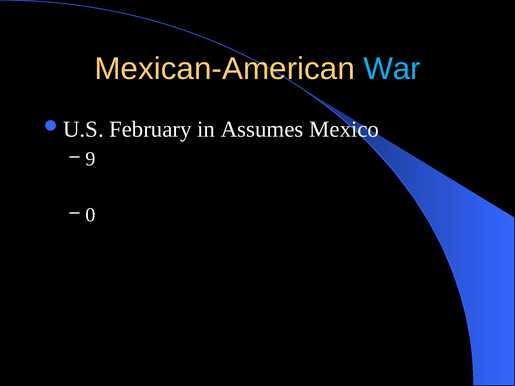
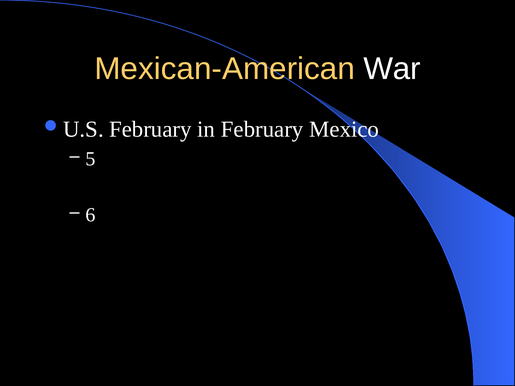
War colour: light blue -> white
in Assumes: Assumes -> February
9: 9 -> 5
0: 0 -> 6
